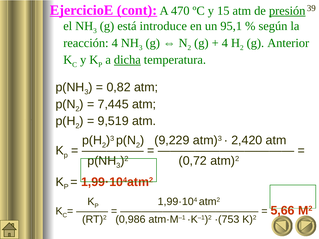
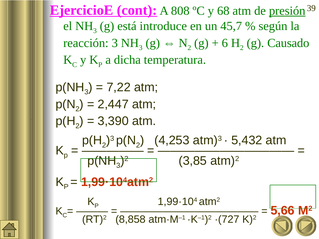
470: 470 -> 808
15: 15 -> 68
95,1: 95,1 -> 45,7
reacción 4: 4 -> 3
4 at (225, 43): 4 -> 6
Anterior: Anterior -> Causado
dicha underline: present -> none
0,82: 0,82 -> 7,22
7,445: 7,445 -> 2,447
9,519: 9,519 -> 3,390
9,229: 9,229 -> 4,253
2,420: 2,420 -> 5,432
0,72: 0,72 -> 3,85
0,986: 0,986 -> 8,858
·(753: ·(753 -> ·(727
